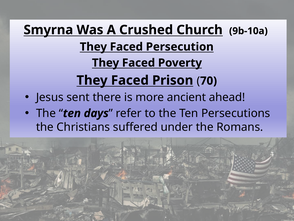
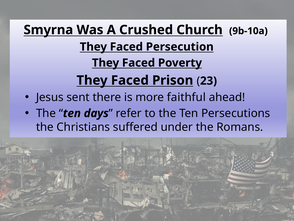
70: 70 -> 23
ancient: ancient -> faithful
